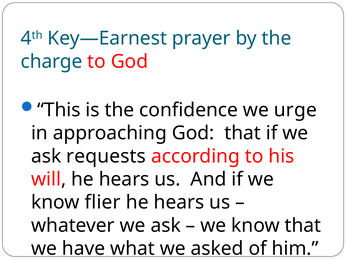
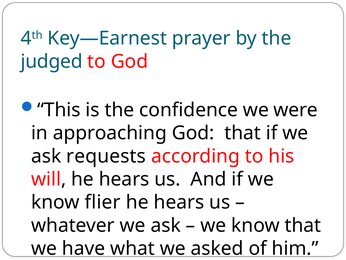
charge: charge -> judged
urge: urge -> were
